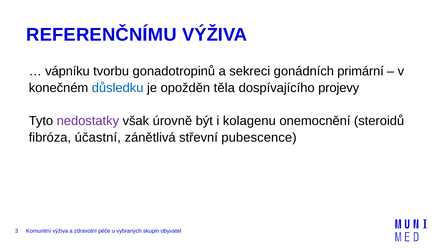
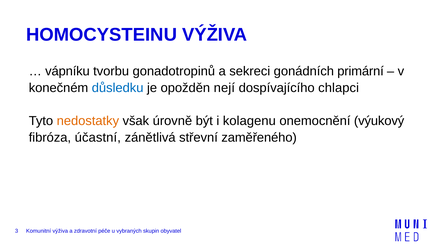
REFERENČNÍMU: REFERENČNÍMU -> HOMOCYSTEINU
těla: těla -> nejí
projevy: projevy -> chlapci
nedostatky colour: purple -> orange
steroidů: steroidů -> výukový
pubescence: pubescence -> zaměřeného
